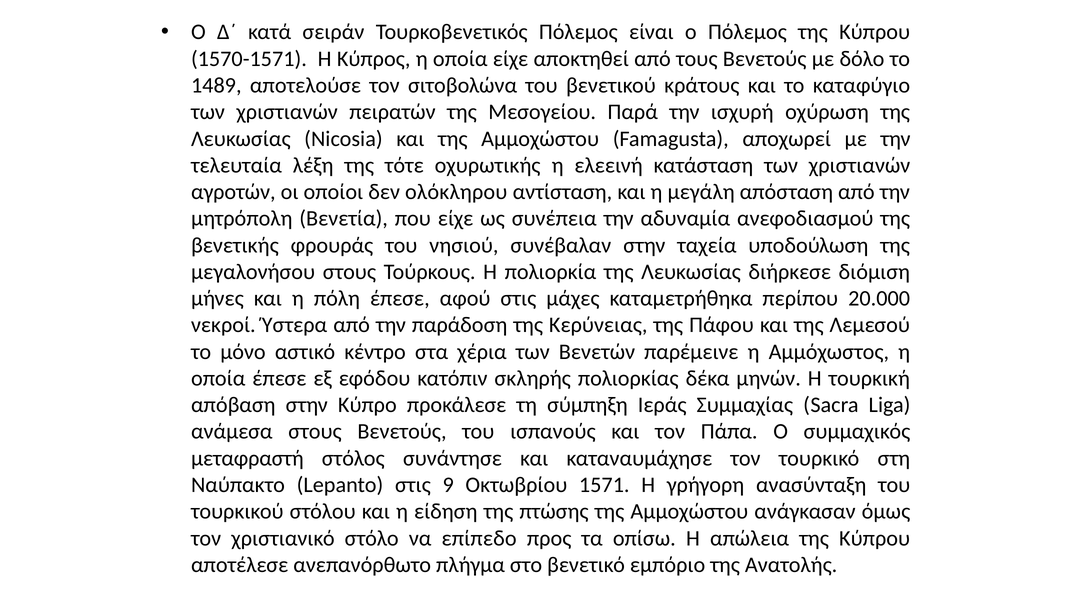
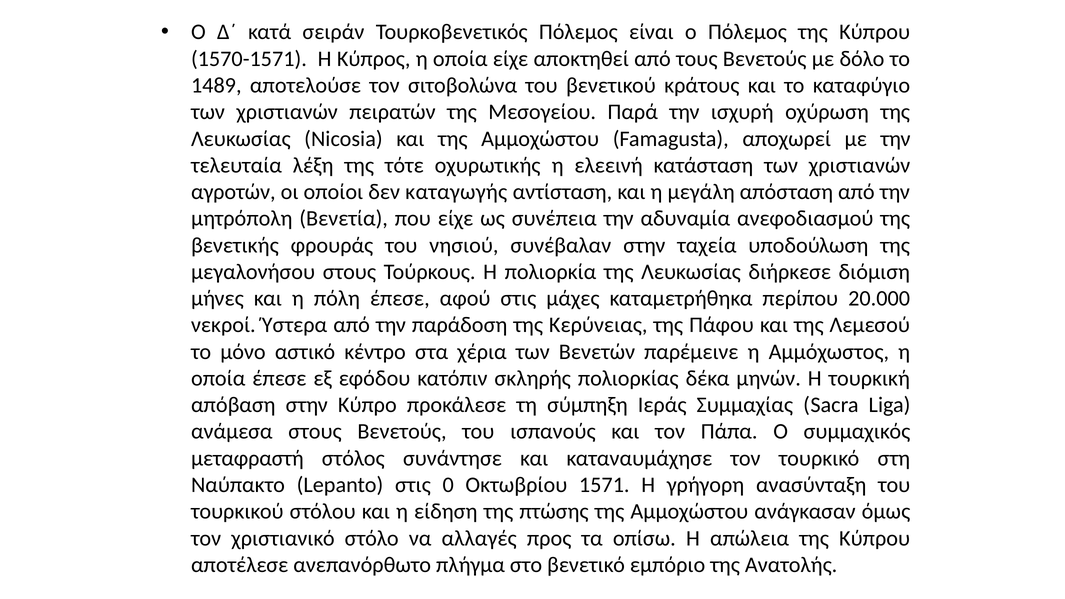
ολόκληρου: ολόκληρου -> καταγωγής
9: 9 -> 0
επίπεδο: επίπεδο -> αλλαγές
